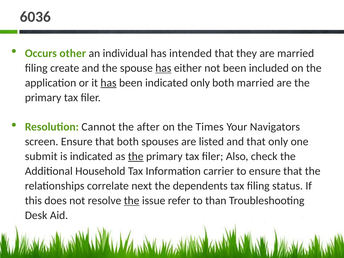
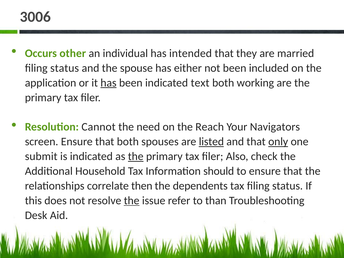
6036: 6036 -> 3006
create at (65, 68): create -> status
has at (163, 68) underline: present -> none
indicated only: only -> text
both married: married -> working
after: after -> need
Times: Times -> Reach
listed underline: none -> present
only at (278, 142) underline: none -> present
carrier: carrier -> should
next: next -> then
